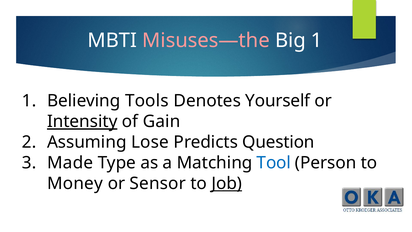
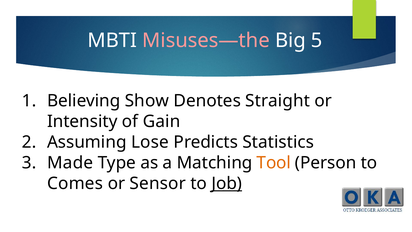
Big 1: 1 -> 5
Tools: Tools -> Show
Yourself: Yourself -> Straight
Intensity underline: present -> none
Question: Question -> Statistics
Tool colour: blue -> orange
Money: Money -> Comes
